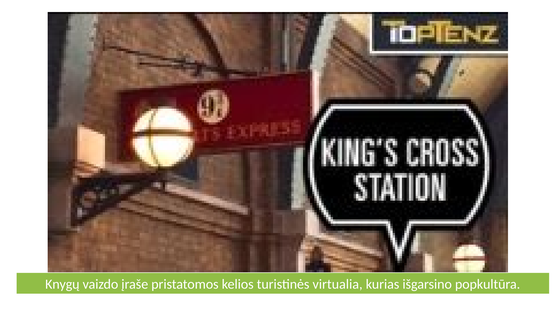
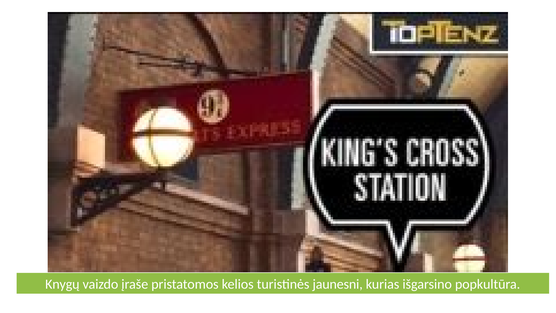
virtualia: virtualia -> jaunesni
